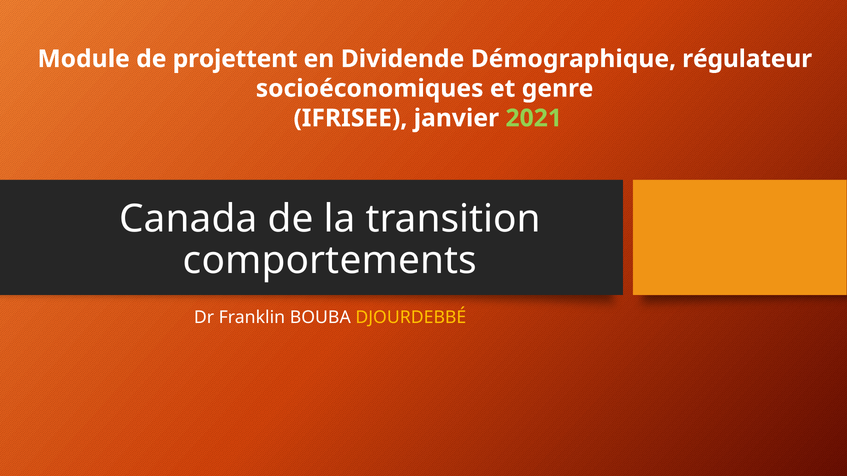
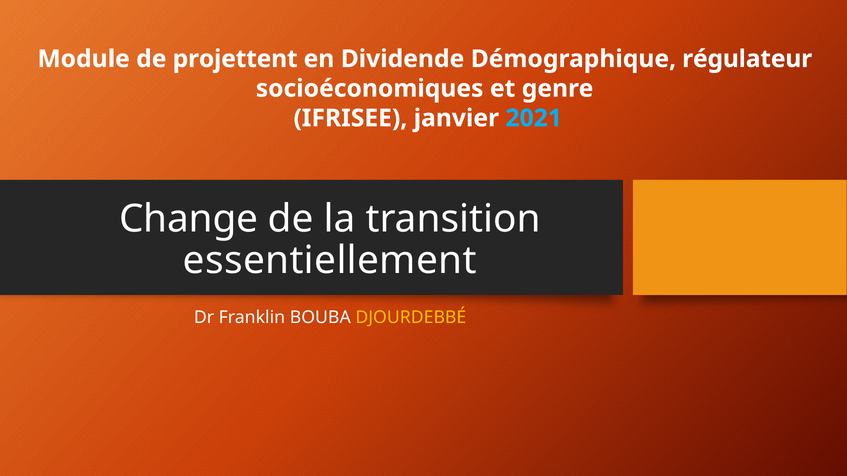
2021 colour: light green -> light blue
Canada: Canada -> Change
comportements: comportements -> essentiellement
